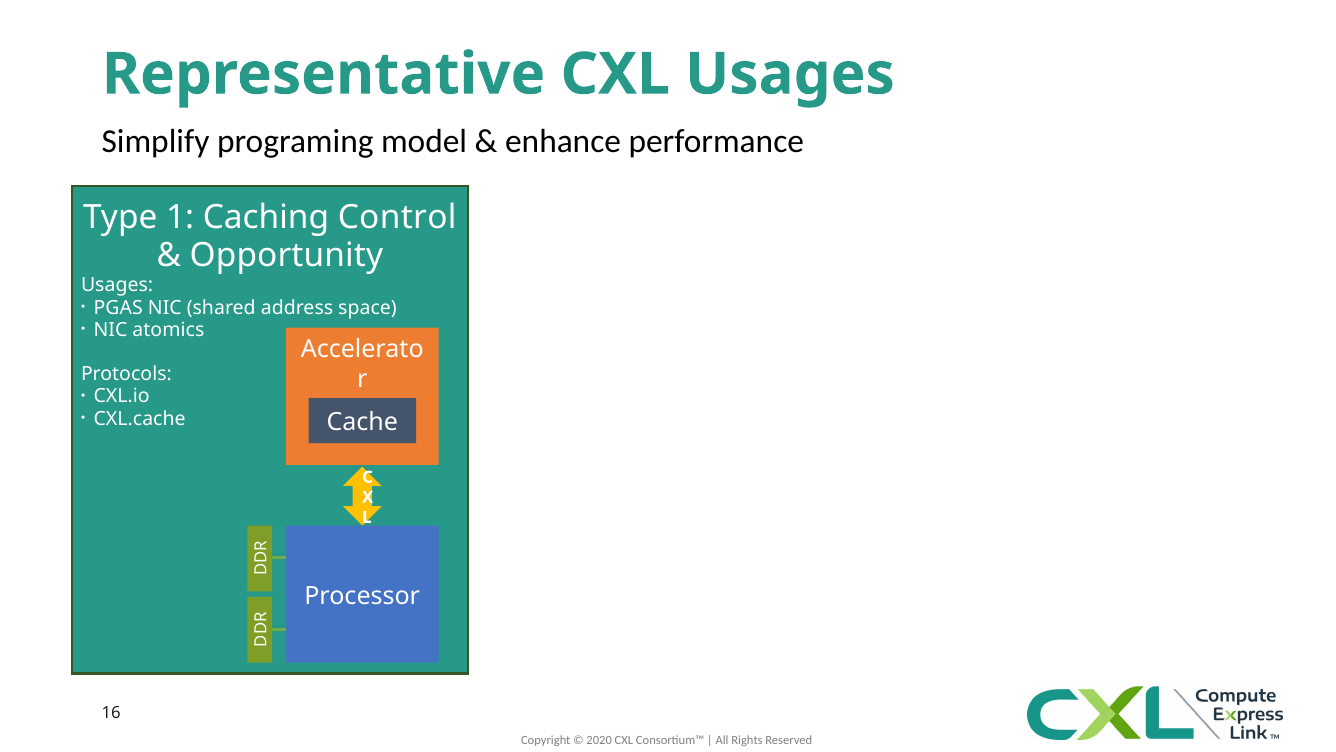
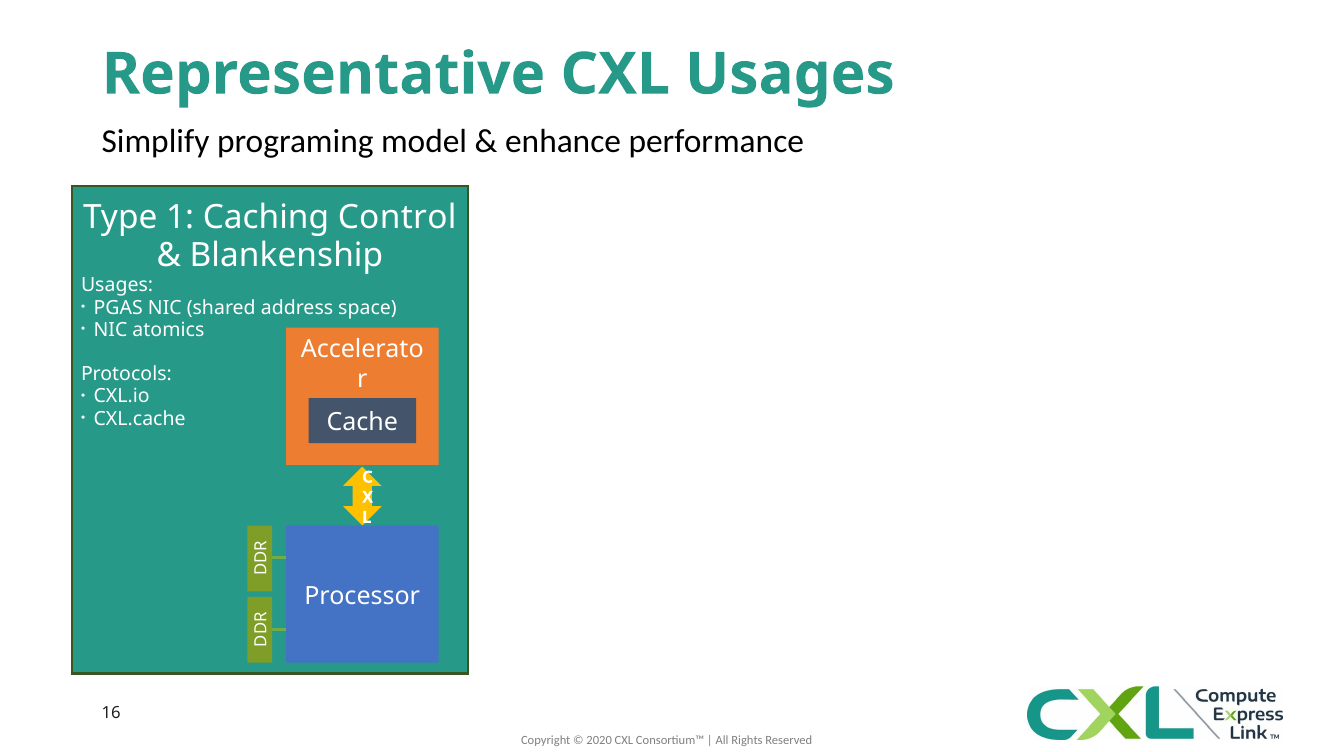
Opportunity: Opportunity -> Blankenship
